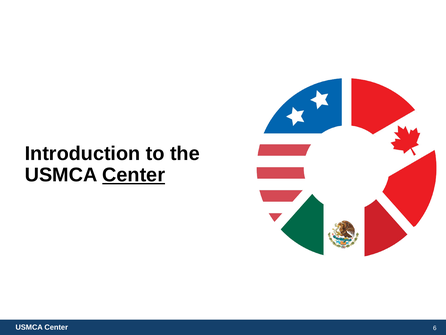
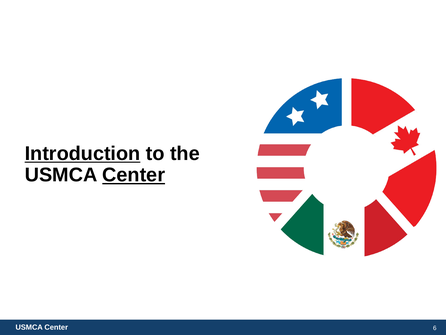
Introduction underline: none -> present
